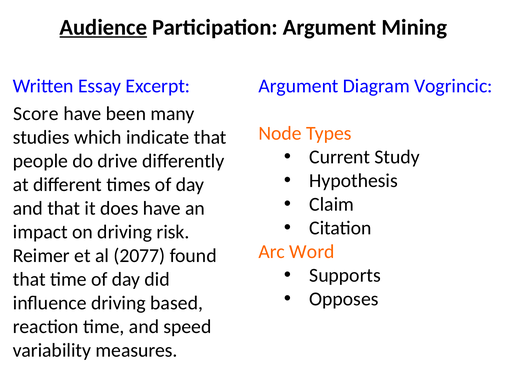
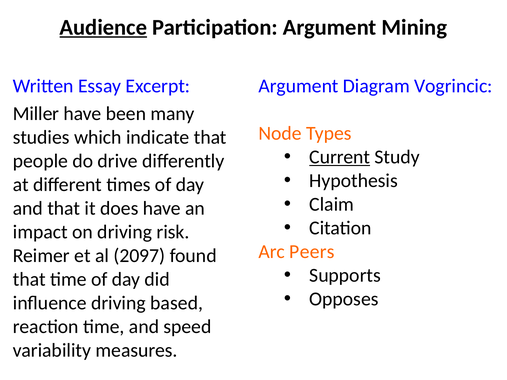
Score: Score -> Miller
Current underline: none -> present
Word: Word -> Peers
2077: 2077 -> 2097
